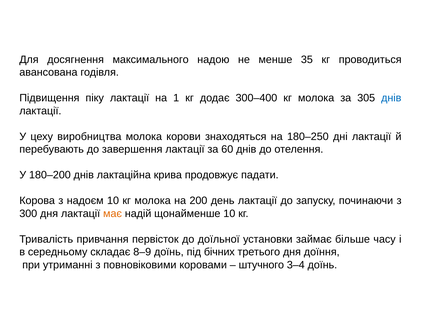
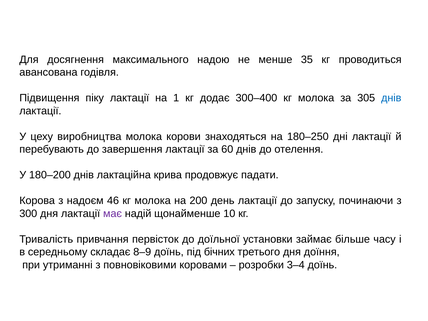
надоєм 10: 10 -> 46
має colour: orange -> purple
штучного: штучного -> розробки
